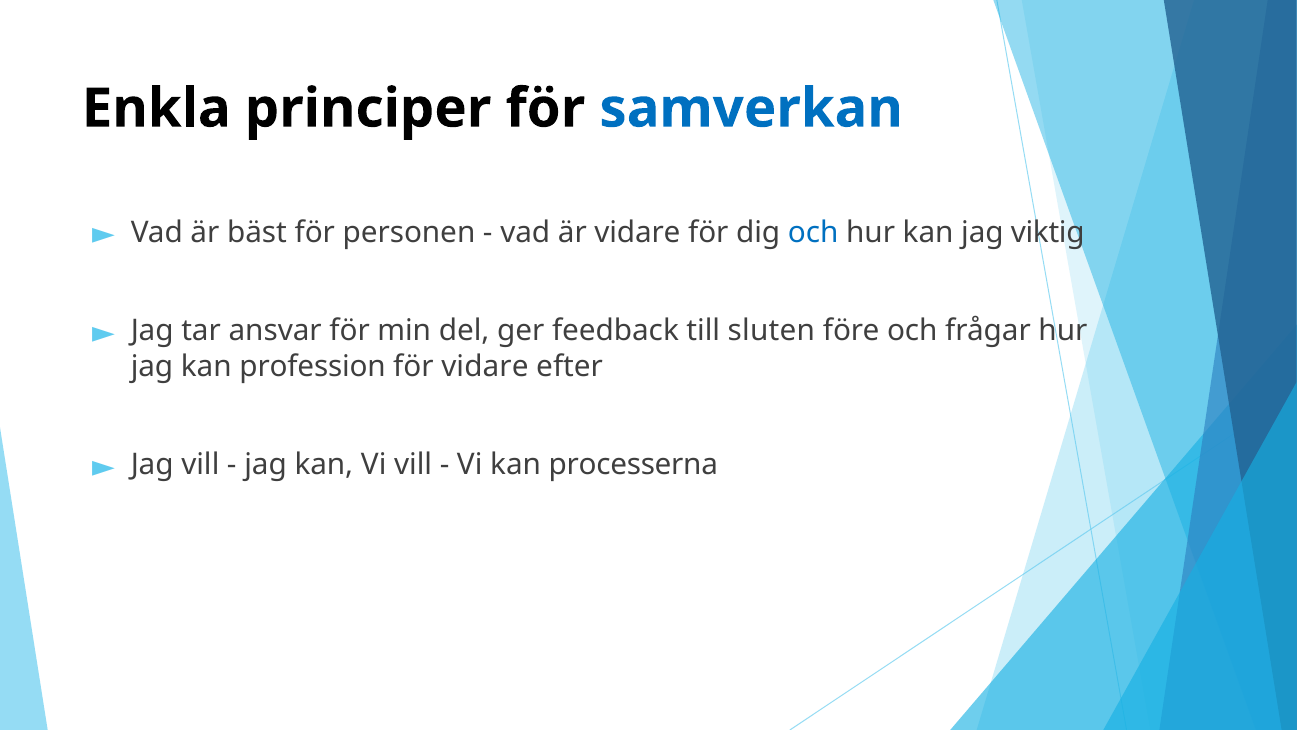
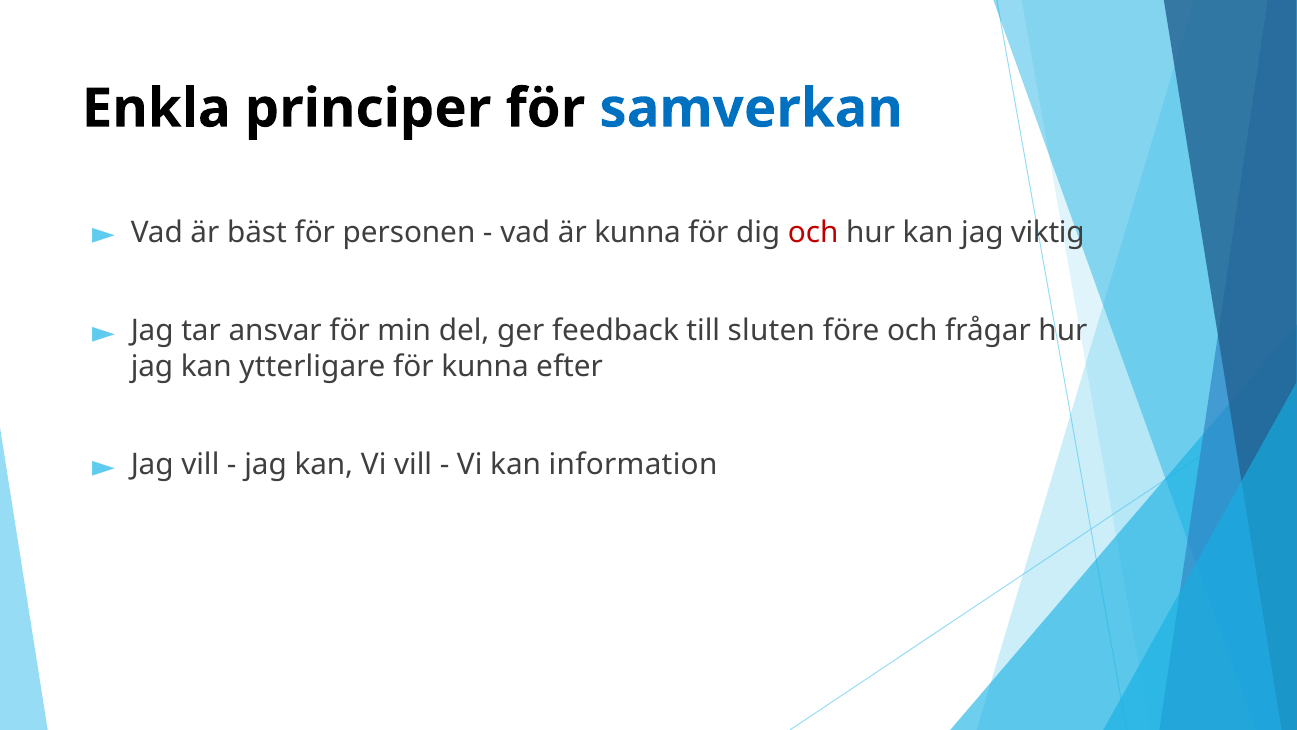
är vidare: vidare -> kunna
och at (813, 232) colour: blue -> red
profession: profession -> ytterligare
för vidare: vidare -> kunna
processerna: processerna -> information
